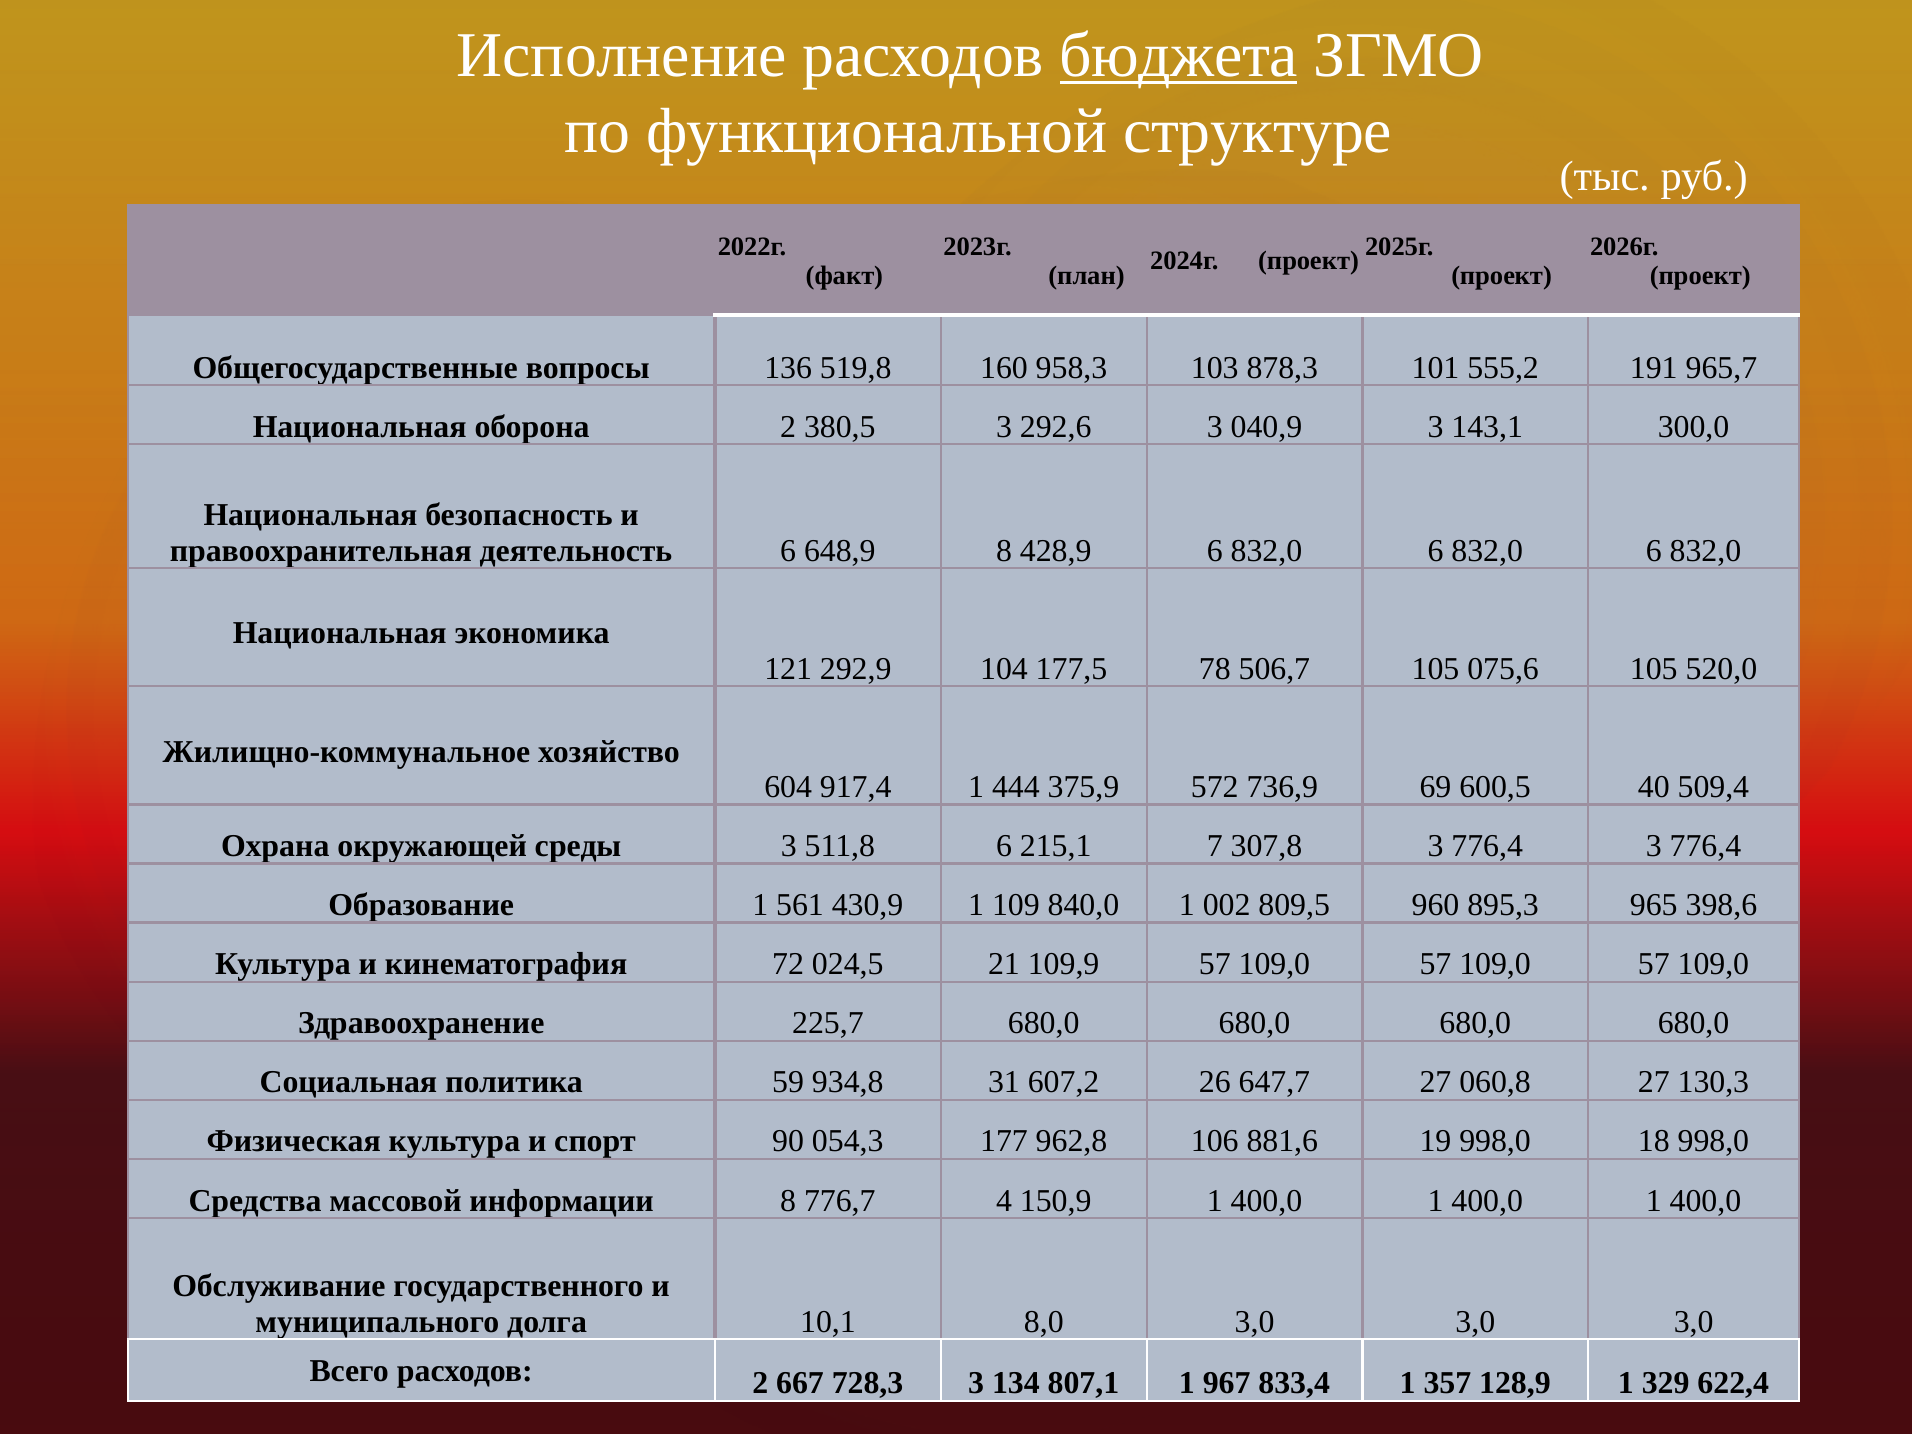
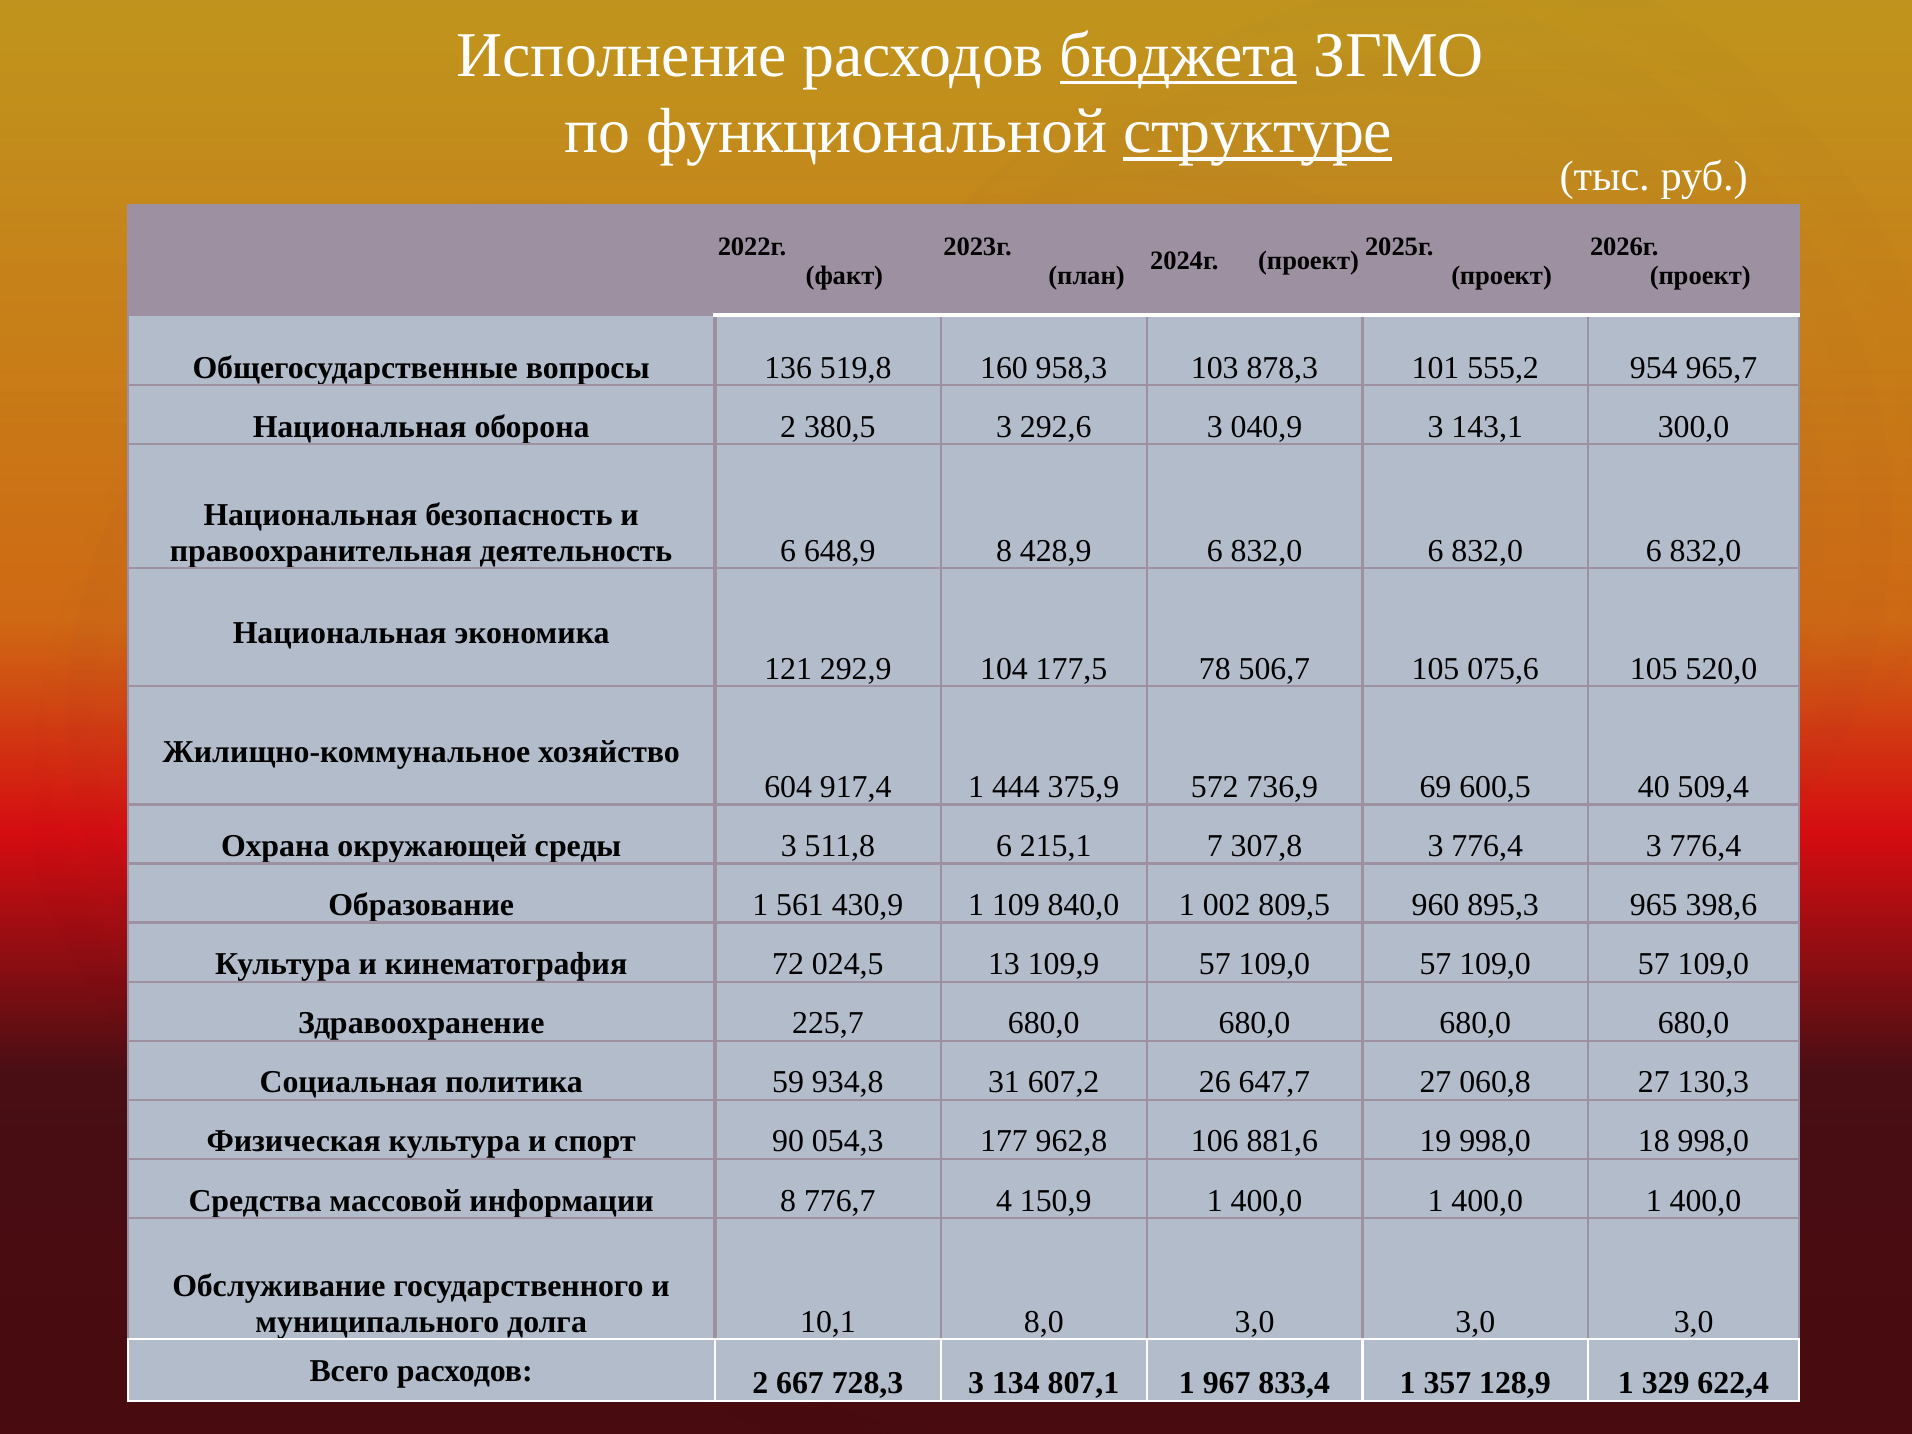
структуре underline: none -> present
191: 191 -> 954
21: 21 -> 13
